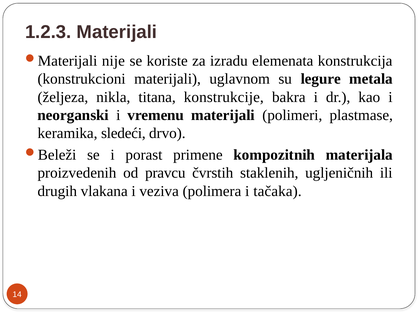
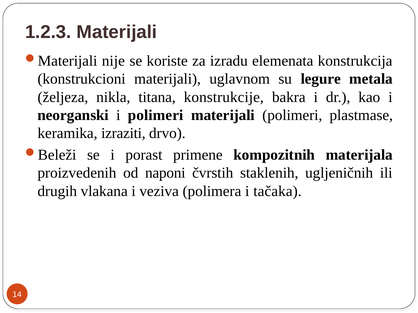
i vremenu: vremenu -> polimeri
sledeći: sledeći -> izraziti
pravcu: pravcu -> naponi
